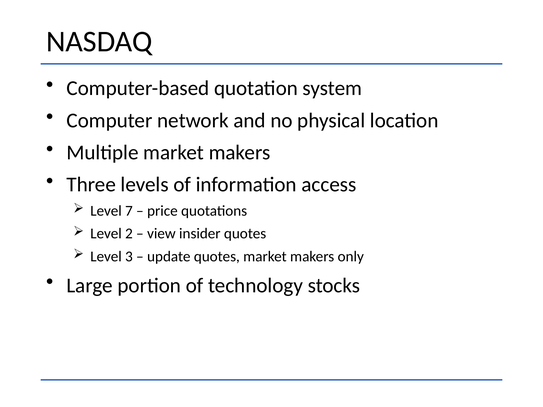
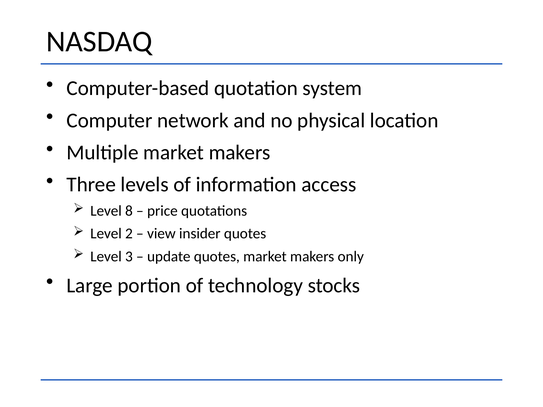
7: 7 -> 8
